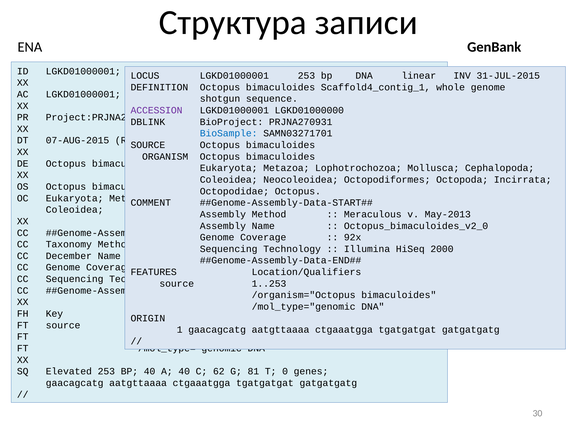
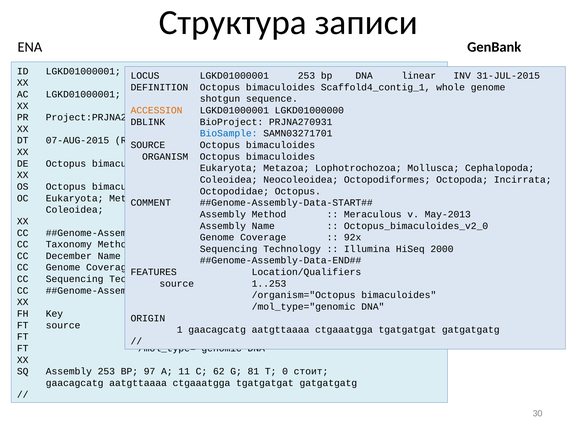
ACCESSION colour: purple -> orange
SQ Elevated: Elevated -> Assembly
BP 40: 40 -> 97
A 40: 40 -> 11
genes: genes -> стоит
